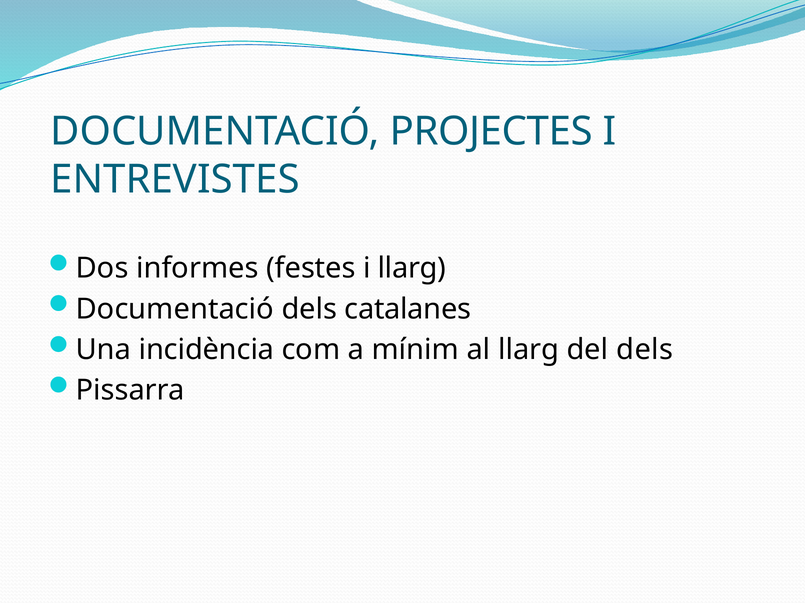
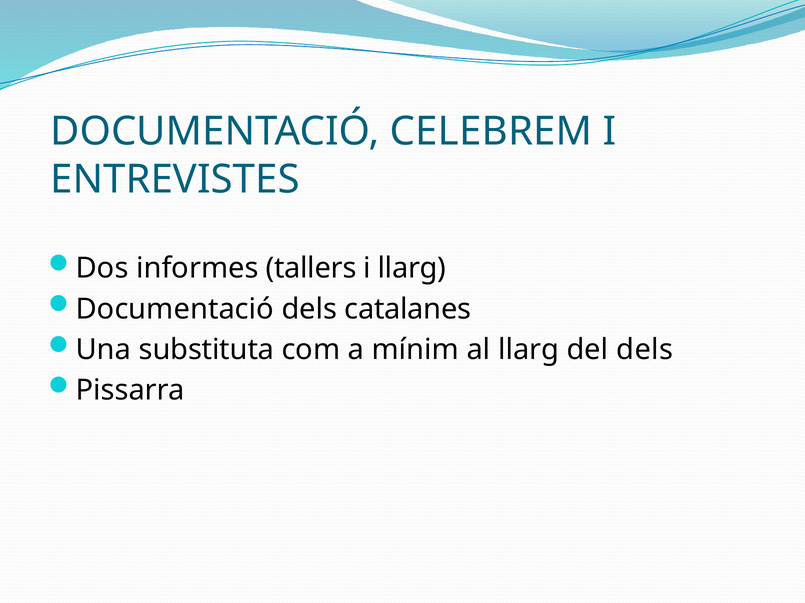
PROJECTES: PROJECTES -> CELEBREM
festes: festes -> tallers
incidència: incidència -> substituta
